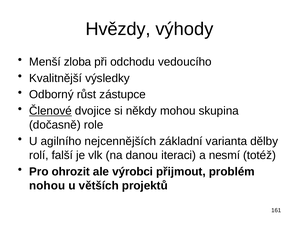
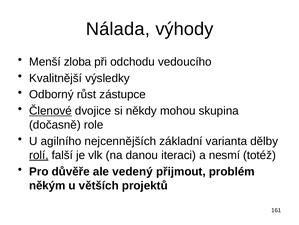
Hvězdy: Hvězdy -> Nálada
rolí underline: none -> present
ohrozit: ohrozit -> důvěře
výrobci: výrobci -> vedený
nohou: nohou -> někým
